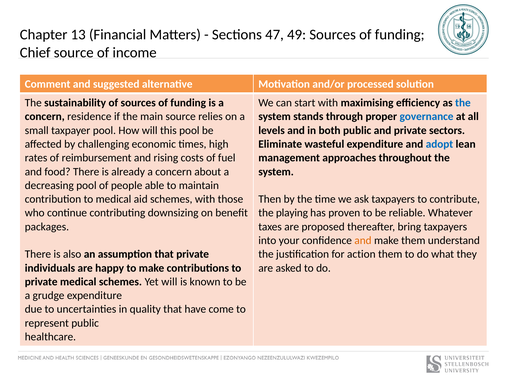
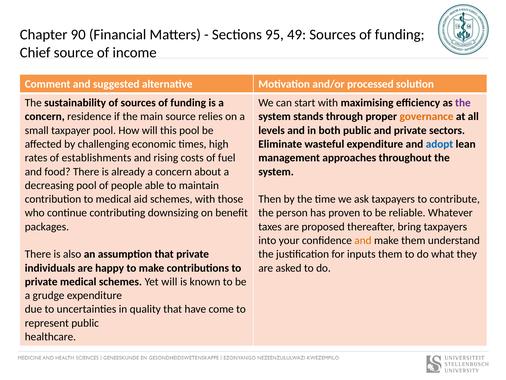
13: 13 -> 90
47: 47 -> 95
the at (463, 103) colour: blue -> purple
governance colour: blue -> orange
reimbursement: reimbursement -> establishments
playing: playing -> person
action: action -> inputs
